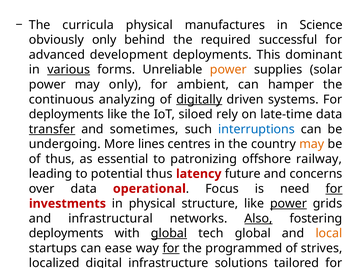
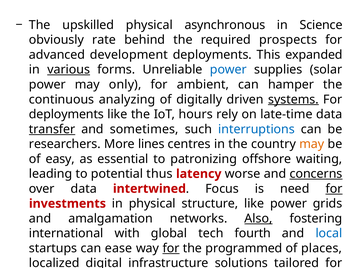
curricula: curricula -> upskilled
manufactures: manufactures -> asynchronous
obviously only: only -> rate
successful: successful -> prospects
dominant: dominant -> expanded
power at (228, 70) colour: orange -> blue
digitally underline: present -> none
systems underline: none -> present
siloed: siloed -> hours
undergoing: undergoing -> researchers
of thus: thus -> easy
railway: railway -> waiting
future: future -> worse
concerns underline: none -> present
operational: operational -> intertwined
power at (288, 204) underline: present -> none
infrastructural: infrastructural -> amalgamation
deployments at (66, 234): deployments -> international
global at (169, 234) underline: present -> none
tech global: global -> fourth
local colour: orange -> blue
strives: strives -> places
